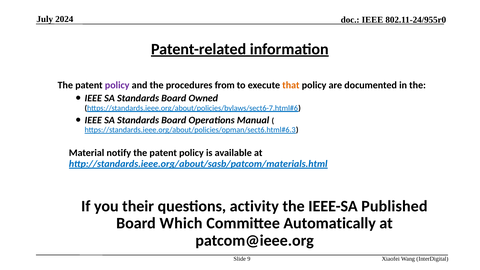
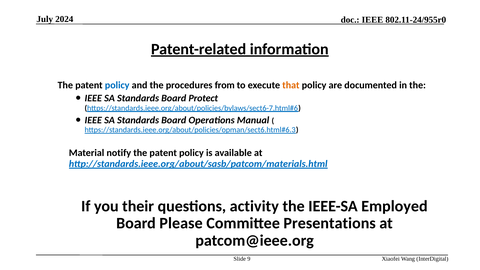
policy at (117, 85) colour: purple -> blue
Owned: Owned -> Protect
Published: Published -> Employed
Which: Which -> Please
Automatically: Automatically -> Presentations
